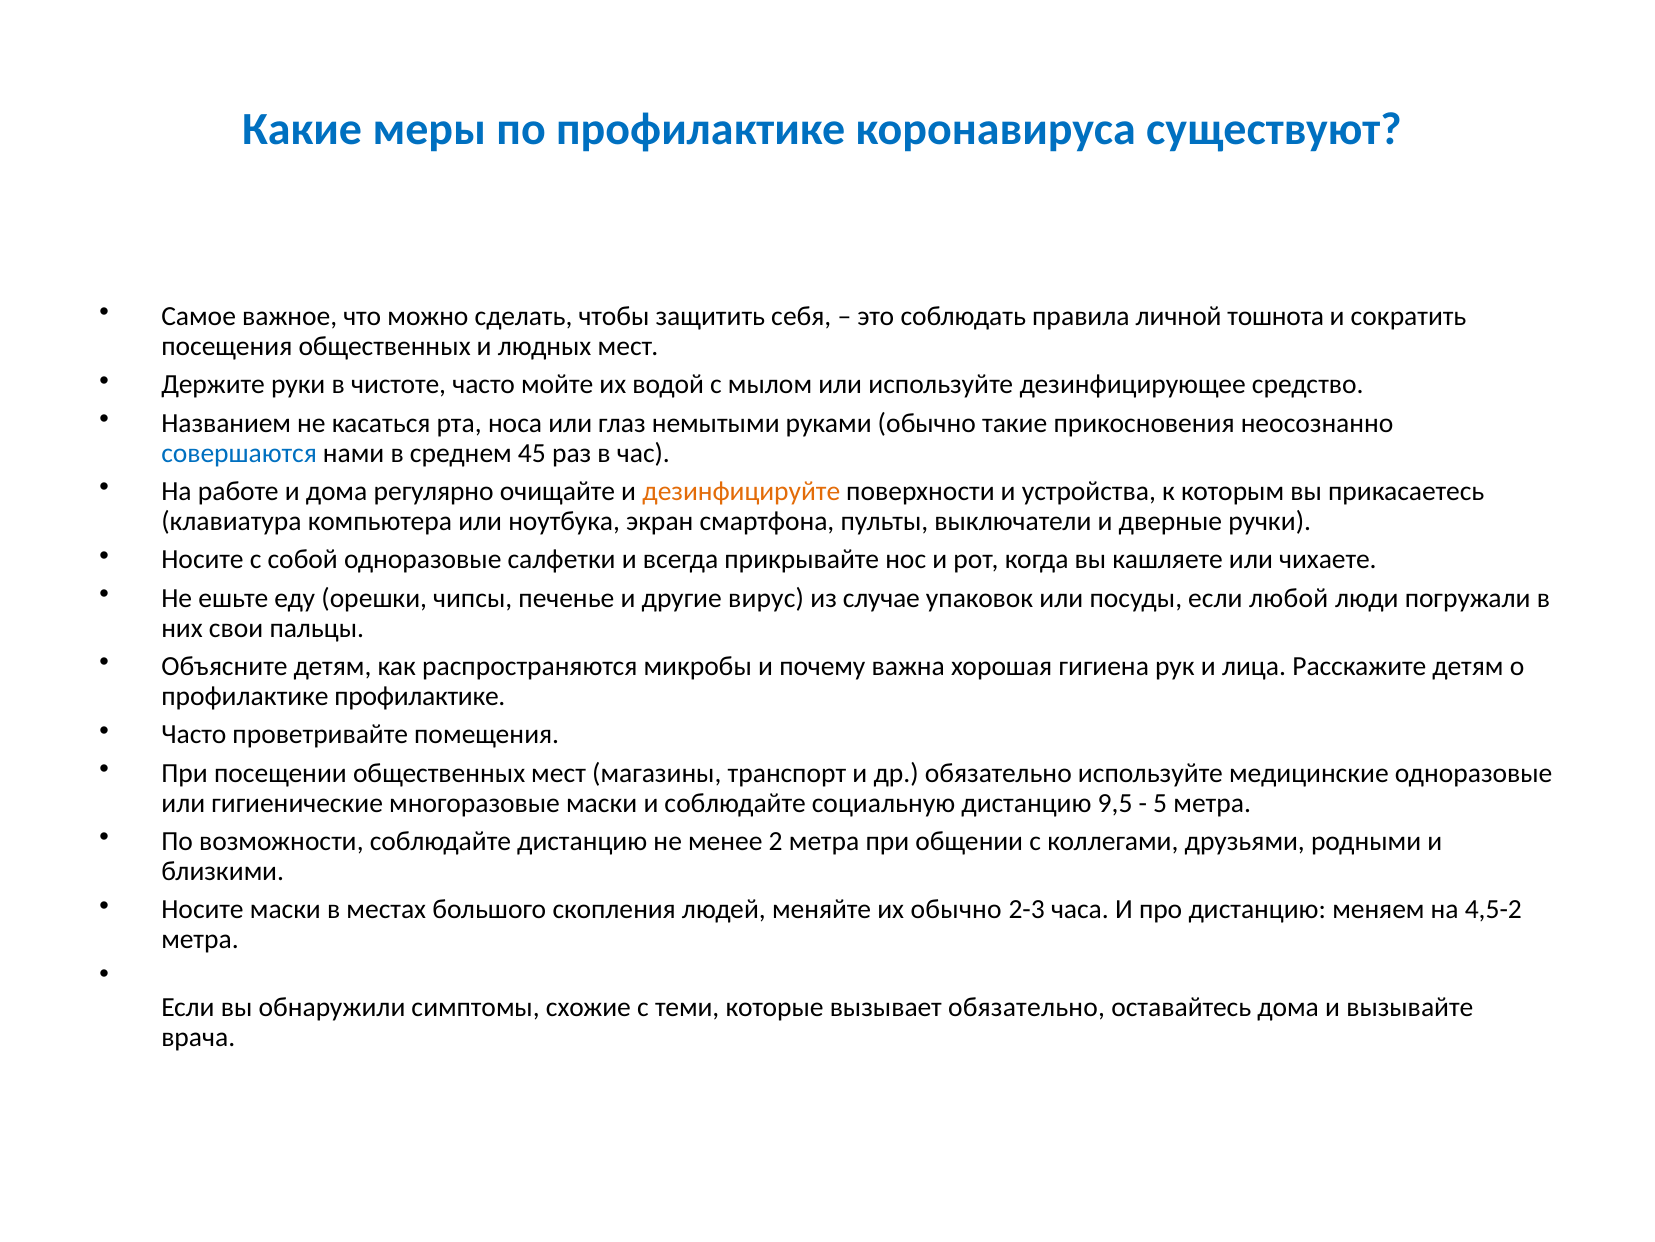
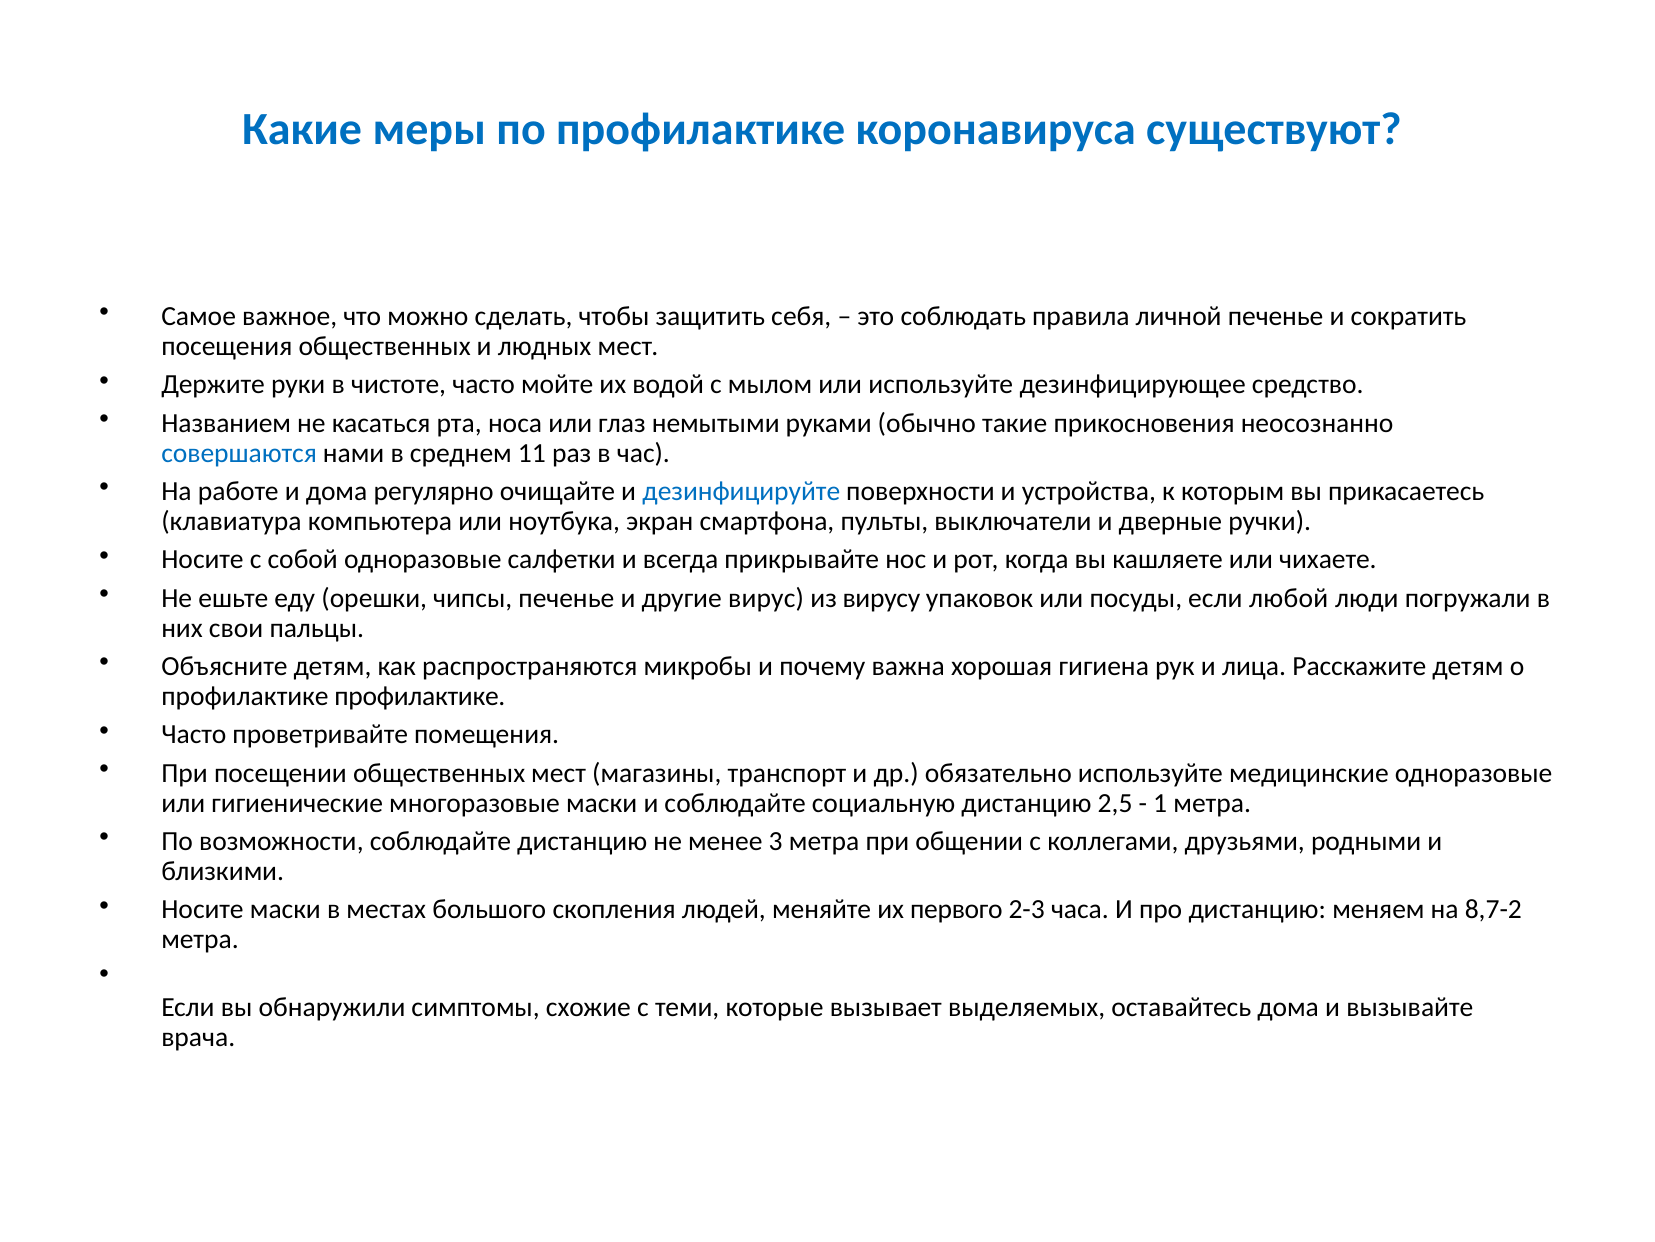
личной тошнота: тошнота -> печенье
45: 45 -> 11
дезинфицируйте colour: orange -> blue
случае: случае -> вирусу
9,5: 9,5 -> 2,5
5: 5 -> 1
2: 2 -> 3
их обычно: обычно -> первого
4,5-2: 4,5-2 -> 8,7-2
вызывает обязательно: обязательно -> выделяемых
